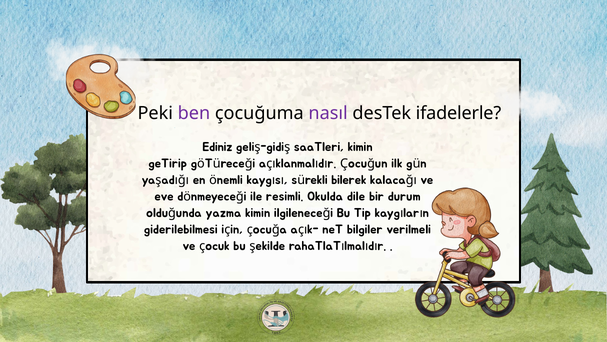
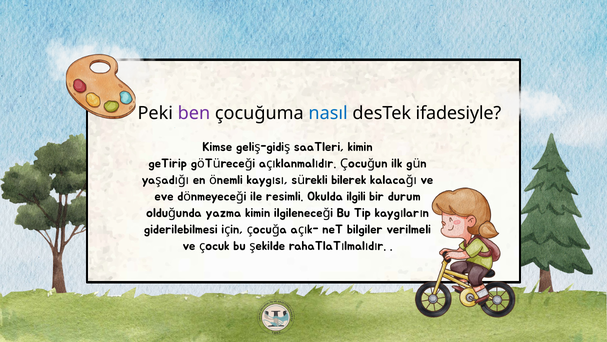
nasıl colour: purple -> blue
ifadelerle: ifadelerle -> ifadesiyle
Ediniz: Ediniz -> Kimse
dile: dile -> ilgili
